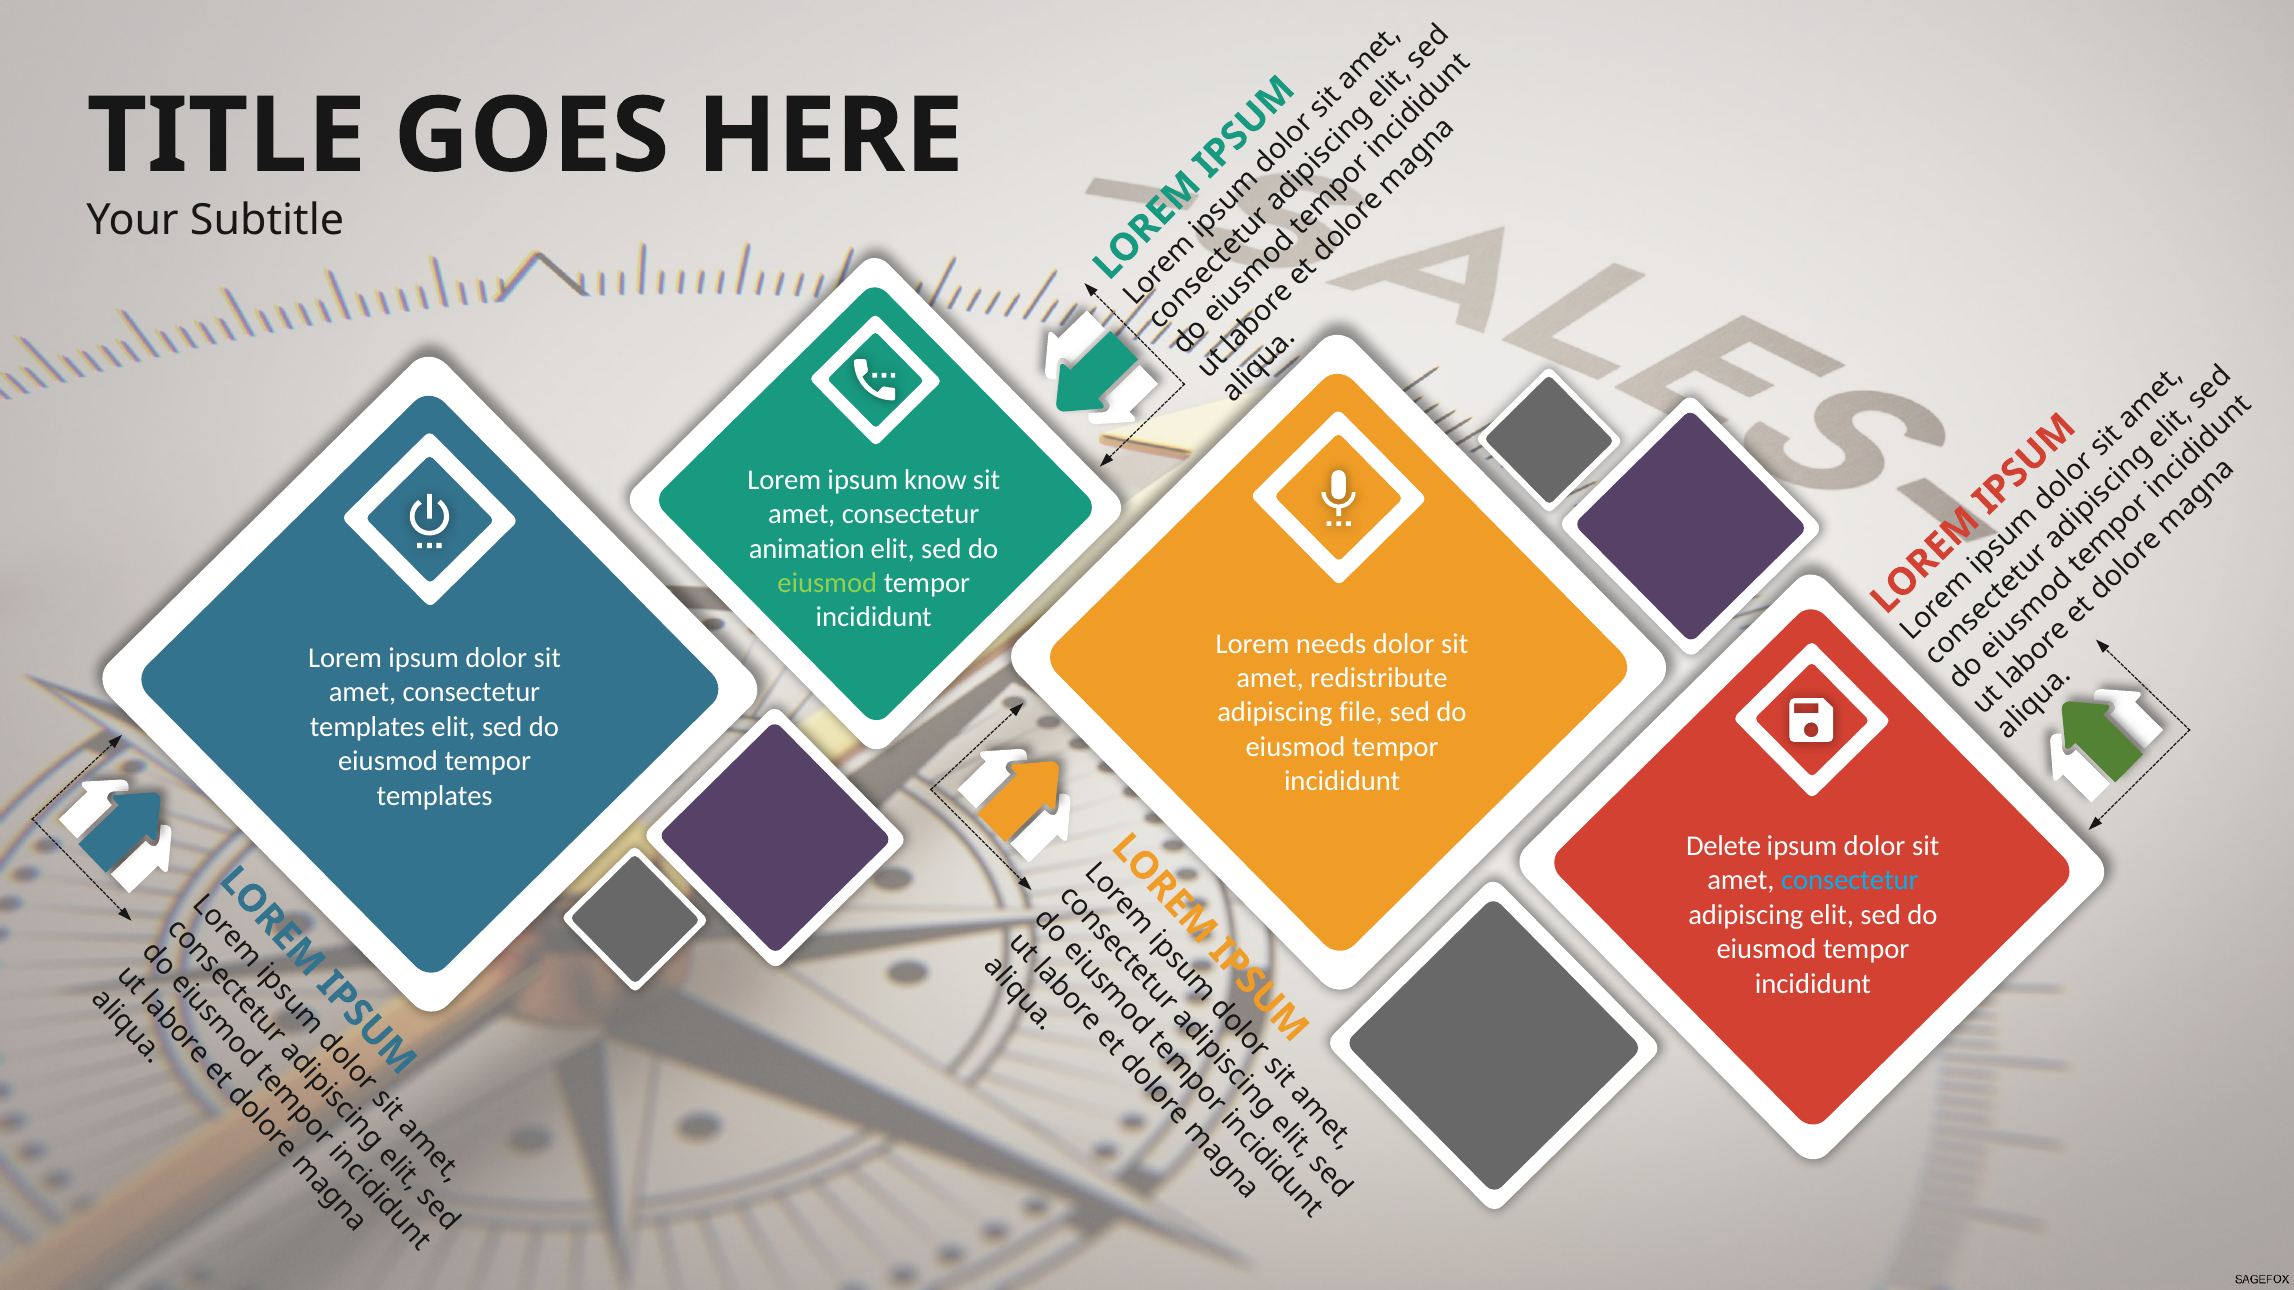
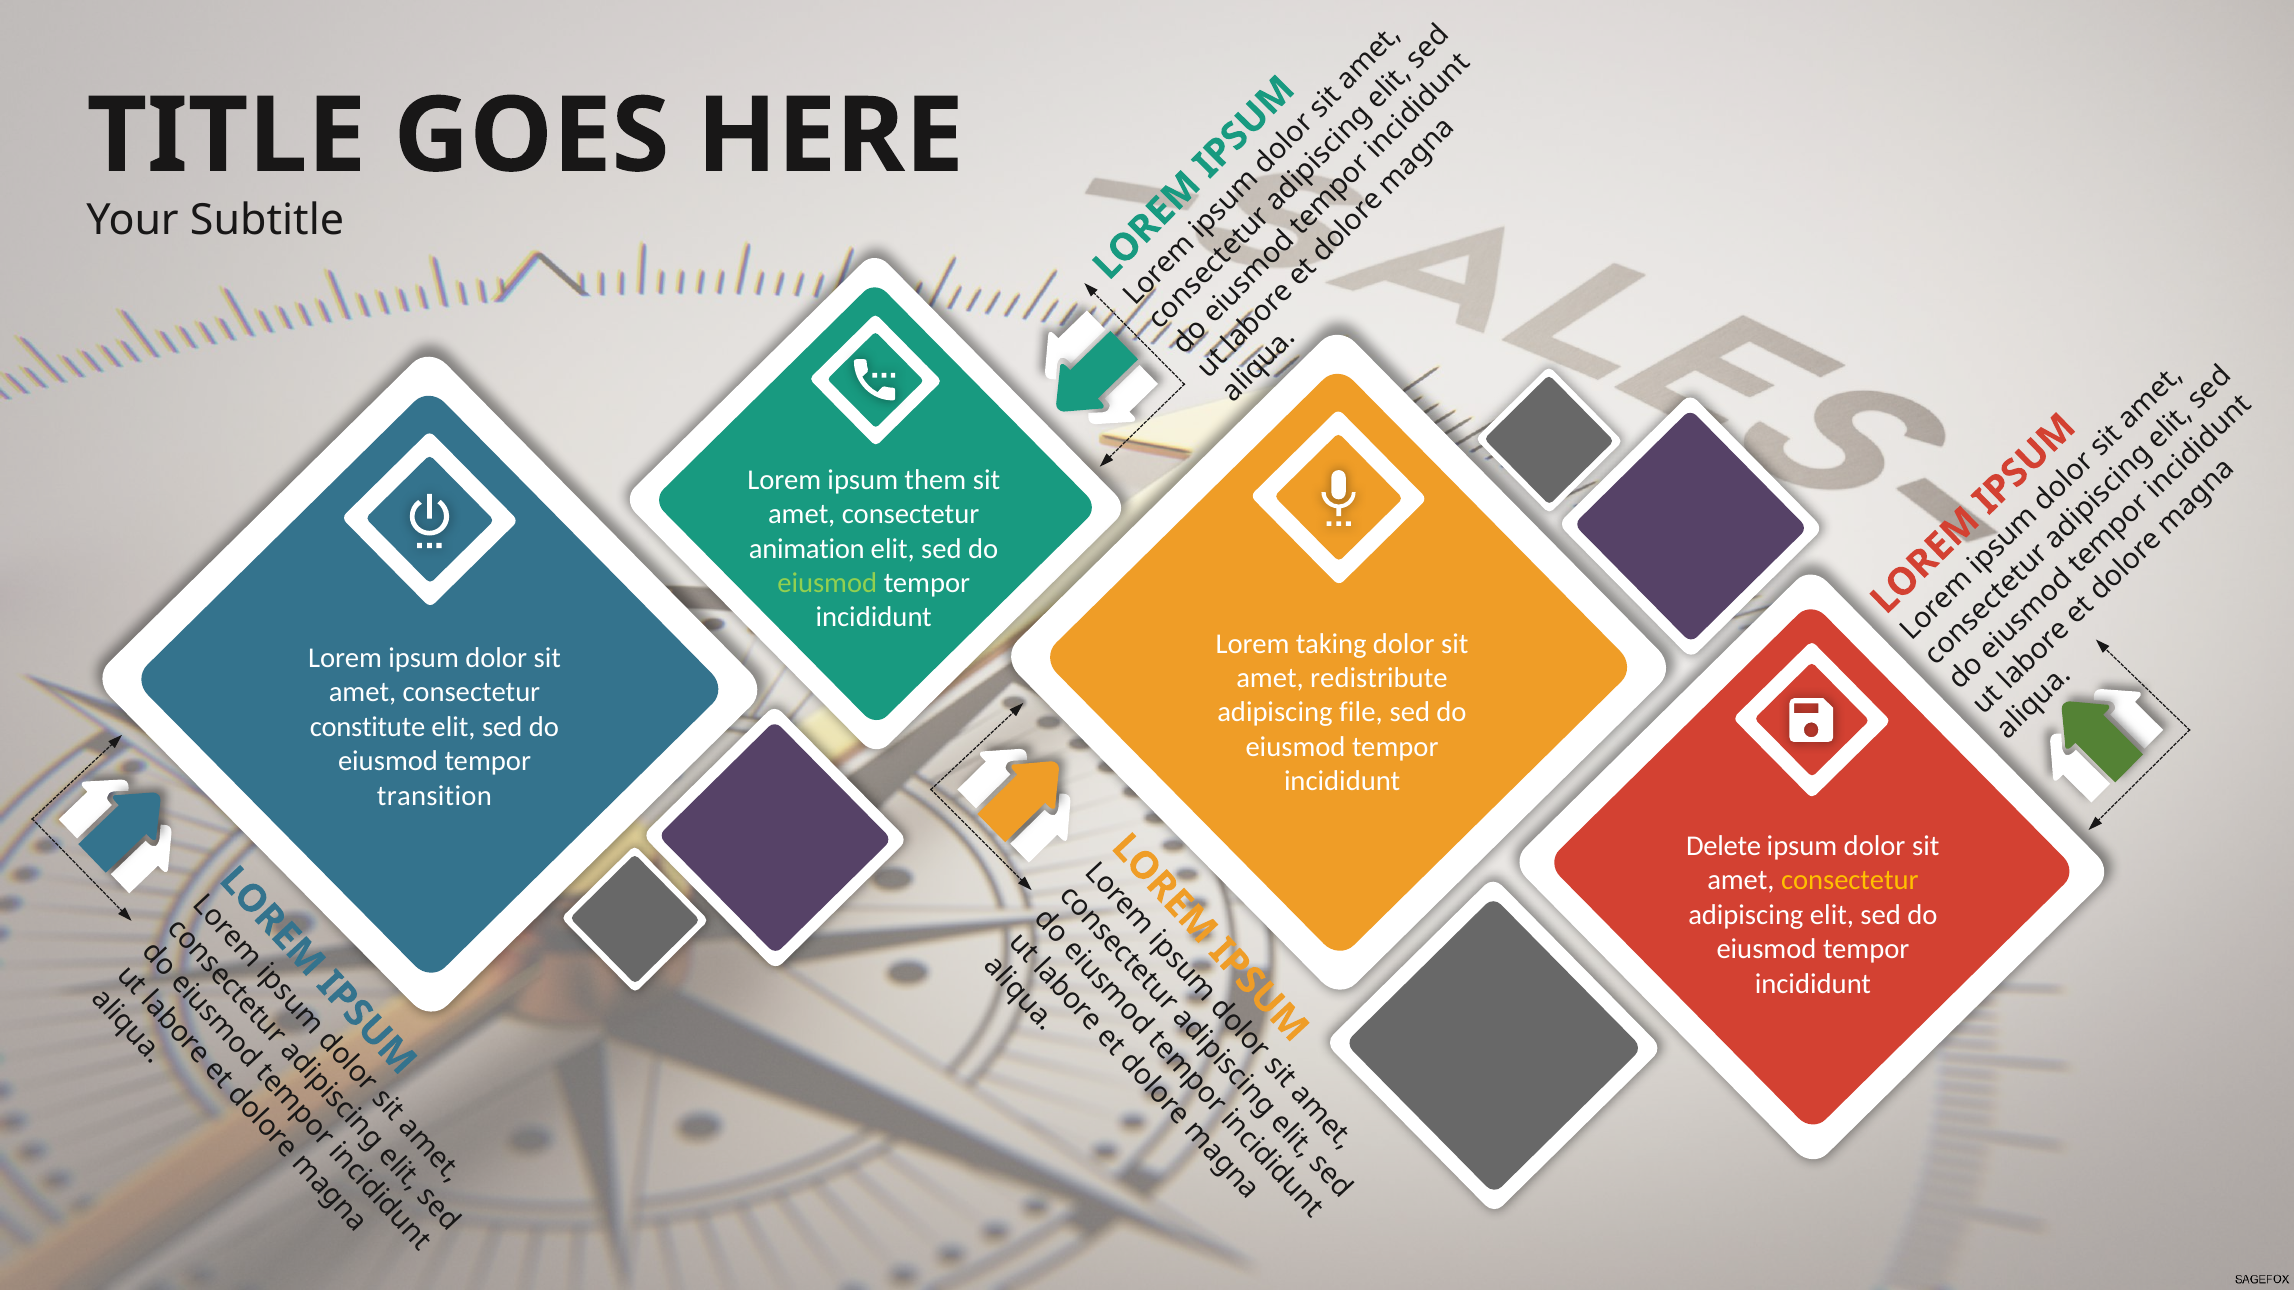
know: know -> them
needs: needs -> taking
templates at (368, 727): templates -> constitute
templates at (435, 796): templates -> transition
consectetur at (1850, 881) colour: light blue -> yellow
